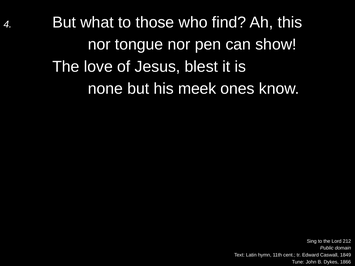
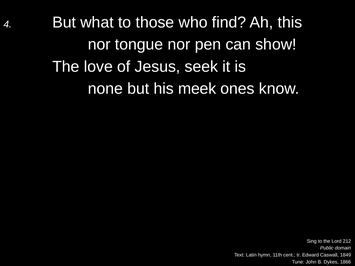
blest: blest -> seek
